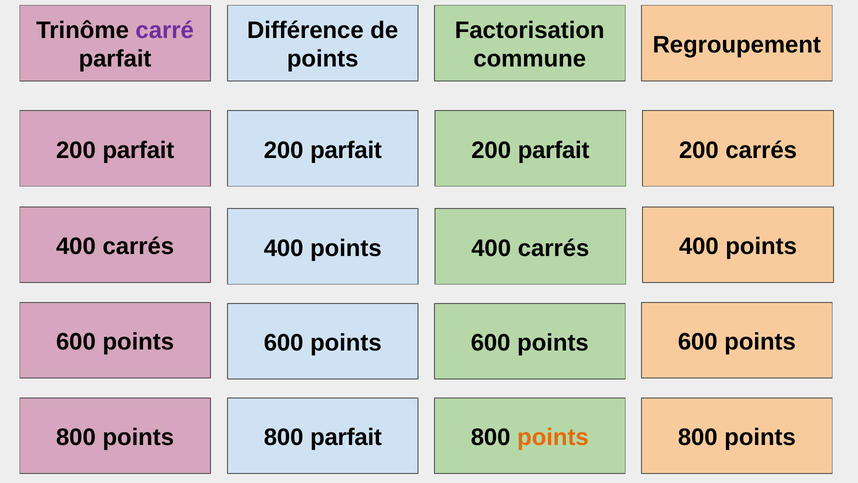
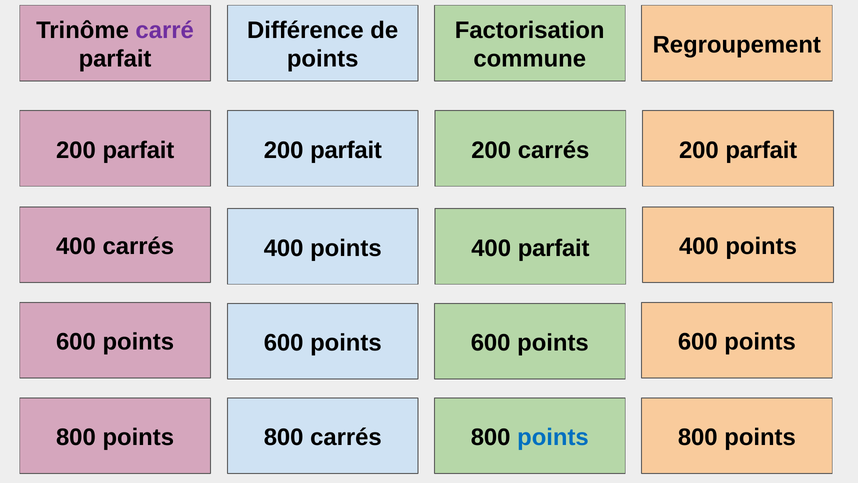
parfait at (554, 150): parfait -> carrés
carrés at (761, 150): carrés -> parfait
carrés at (554, 248): carrés -> parfait
800 parfait: parfait -> carrés
points at (553, 437) colour: orange -> blue
